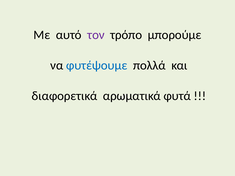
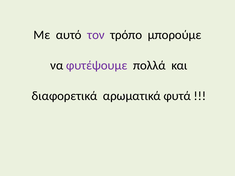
φυτέψουμε colour: blue -> purple
